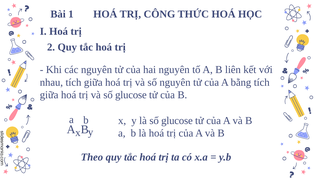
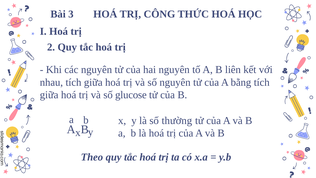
1: 1 -> 3
là số glucose: glucose -> thường
